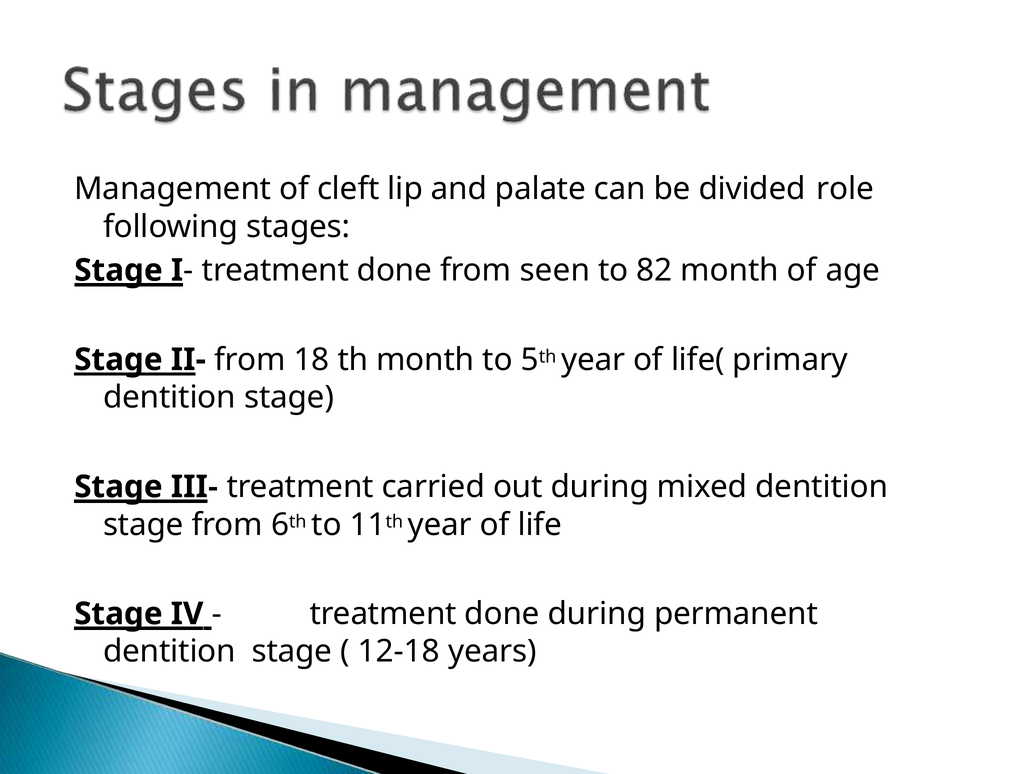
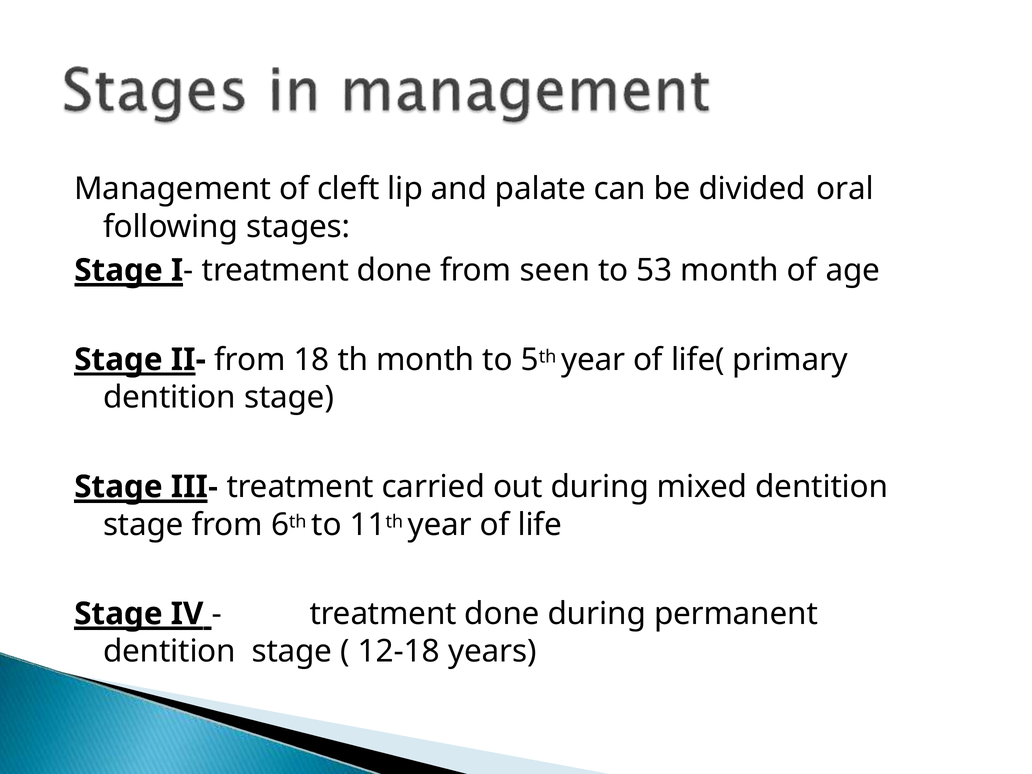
role: role -> oral
82: 82 -> 53
